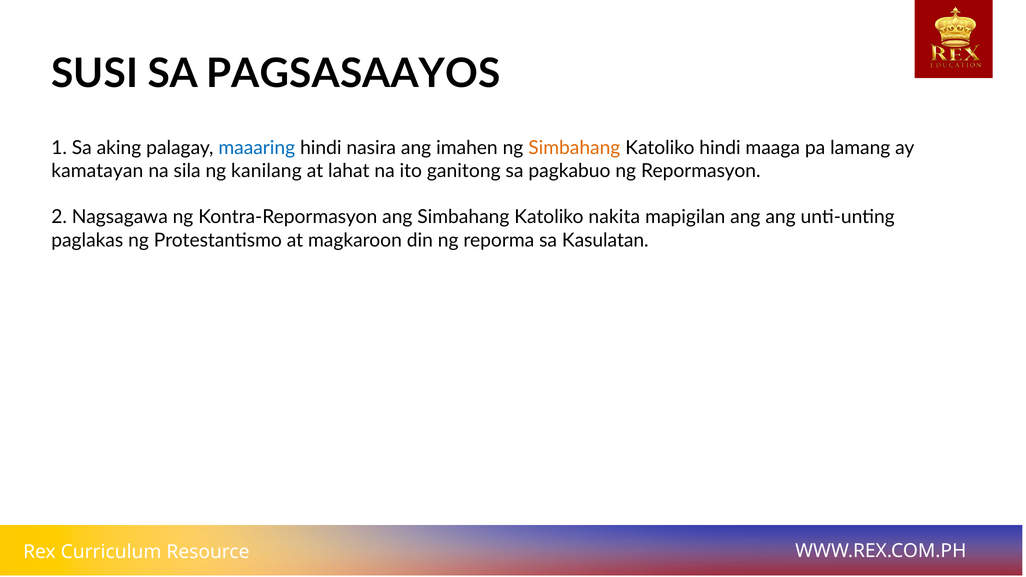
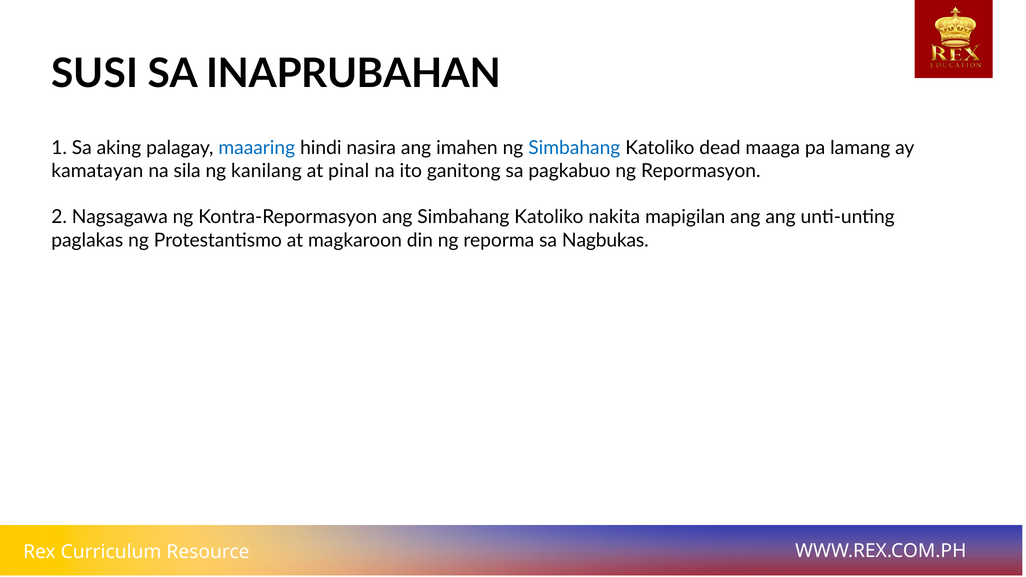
PAGSASAAYOS: PAGSASAAYOS -> INAPRUBAHAN
Simbahang at (574, 148) colour: orange -> blue
Katoliko hindi: hindi -> dead
lahat: lahat -> pinal
Kasulatan: Kasulatan -> Nagbukas
